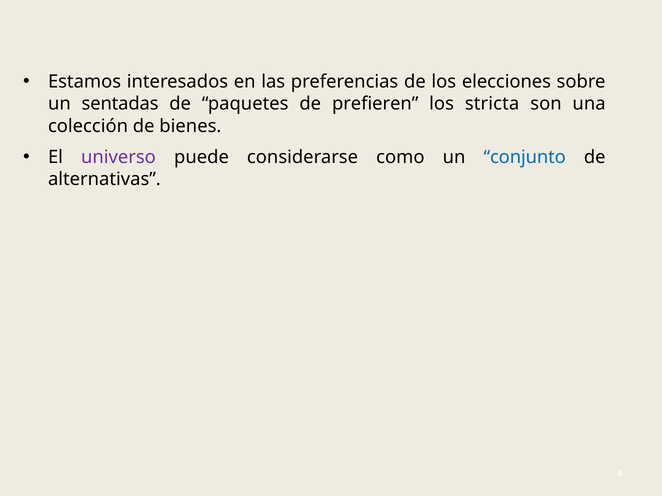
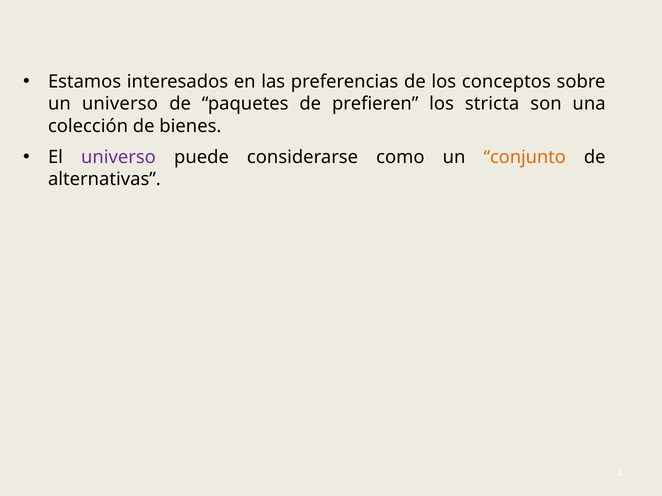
elecciones: elecciones -> conceptos
un sentadas: sentadas -> universo
conjunto colour: blue -> orange
